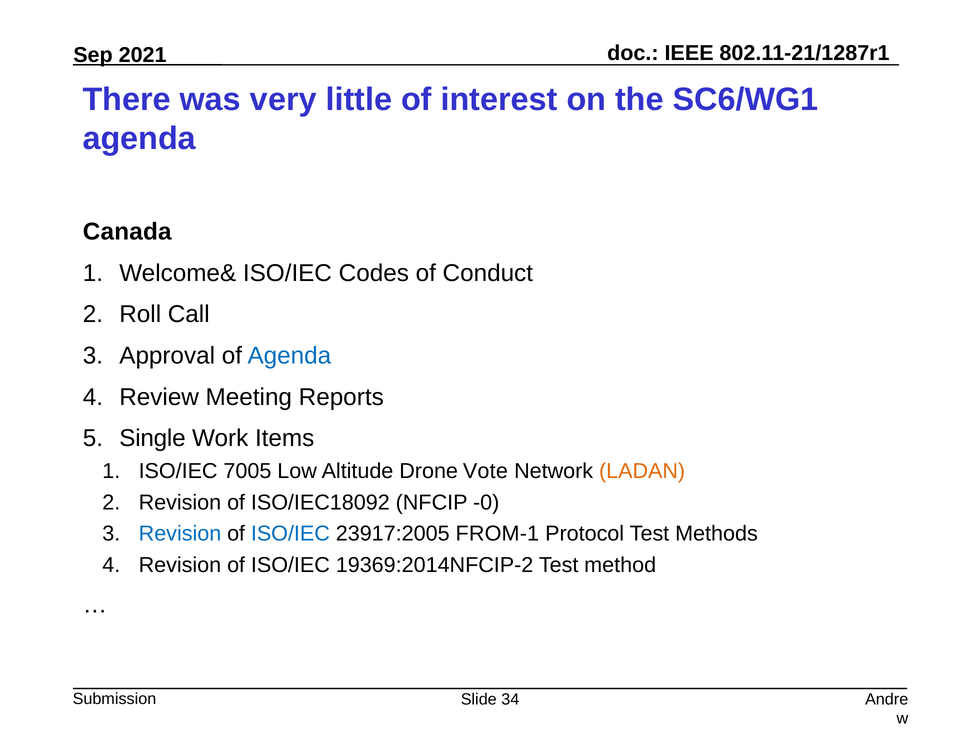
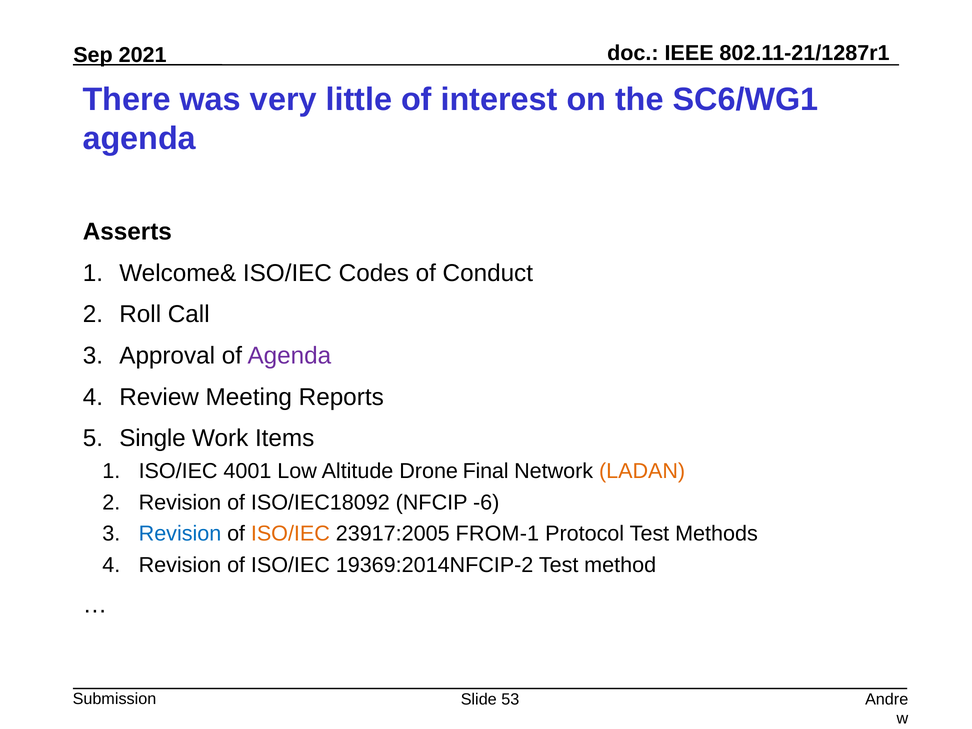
Canada: Canada -> Asserts
Agenda at (289, 356) colour: blue -> purple
7005: 7005 -> 4001
Vote: Vote -> Final
-0: -0 -> -6
ISO/IEC at (290, 534) colour: blue -> orange
34: 34 -> 53
